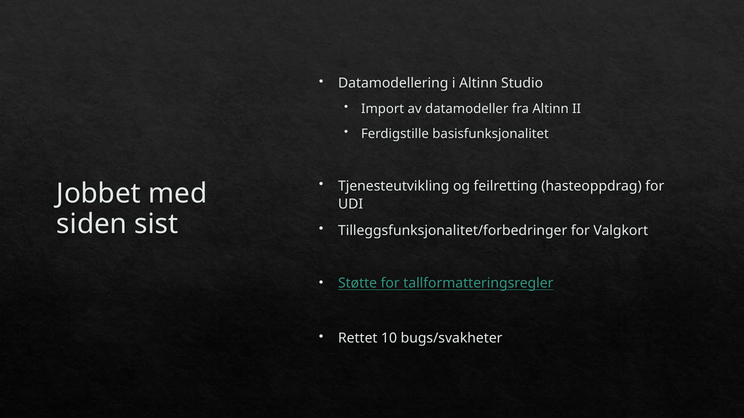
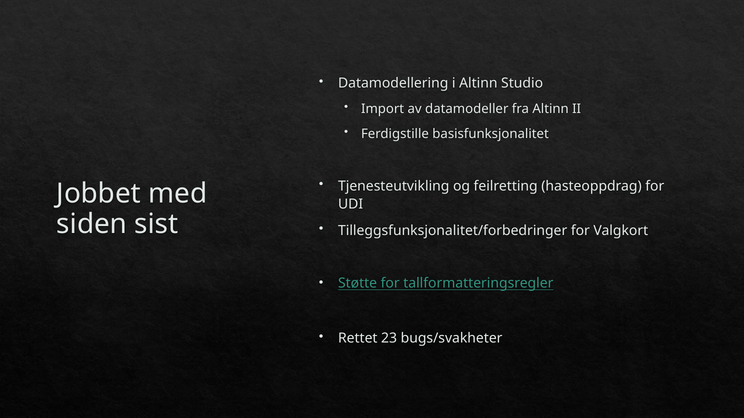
10: 10 -> 23
